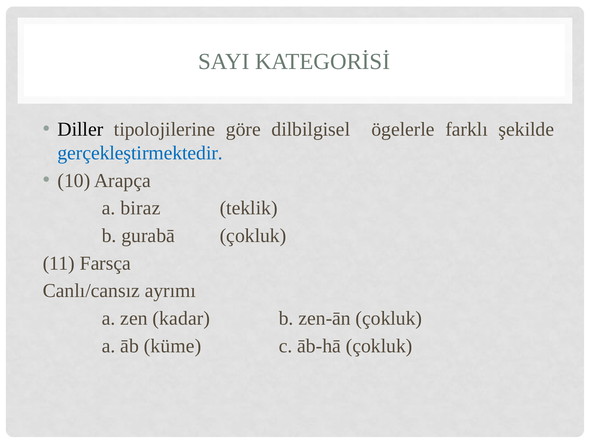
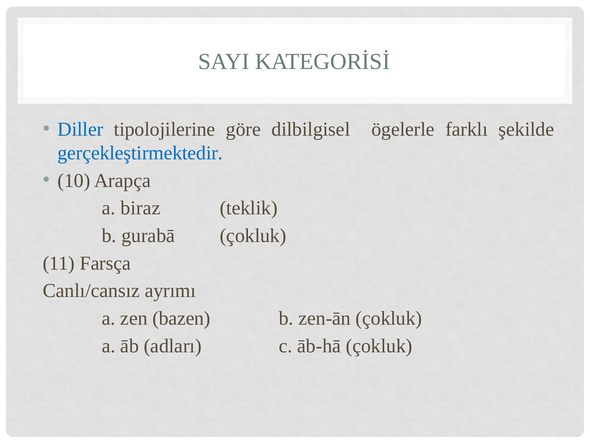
Diller colour: black -> blue
kadar: kadar -> bazen
küme: küme -> adları
